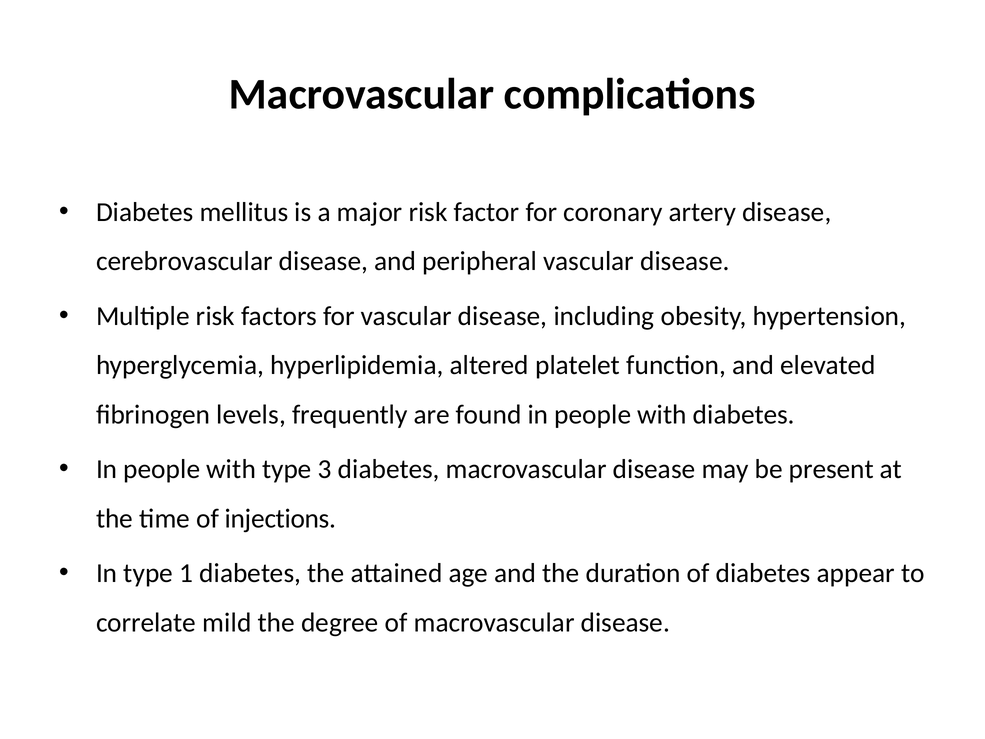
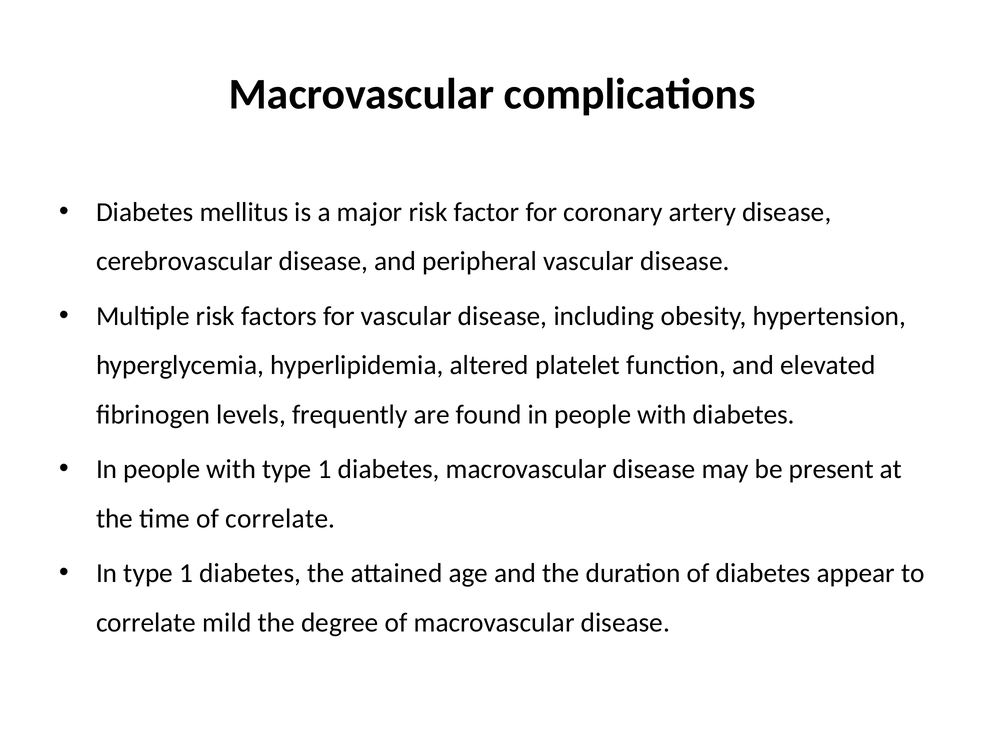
with type 3: 3 -> 1
of injections: injections -> correlate
